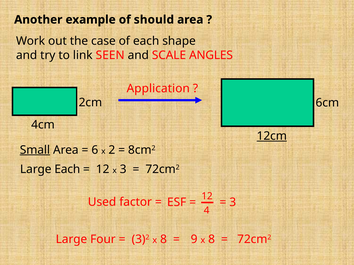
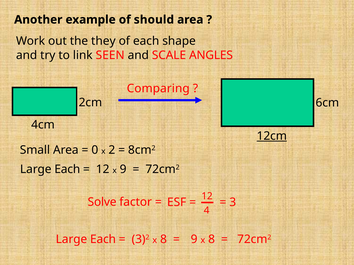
case: case -> they
Application: Application -> Comparing
Small underline: present -> none
6: 6 -> 0
x 3: 3 -> 9
Used: Used -> Solve
Four at (103, 240): Four -> Each
